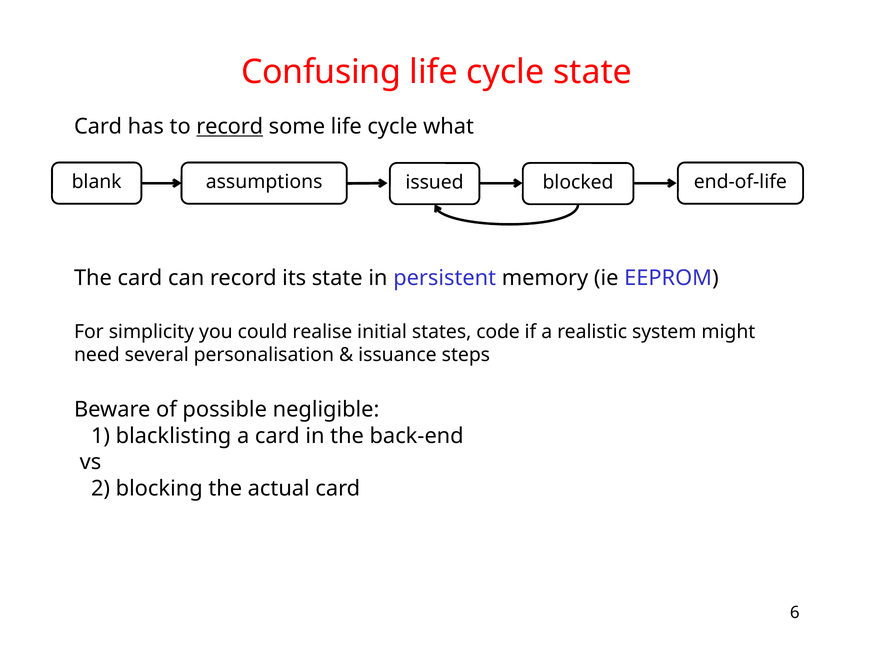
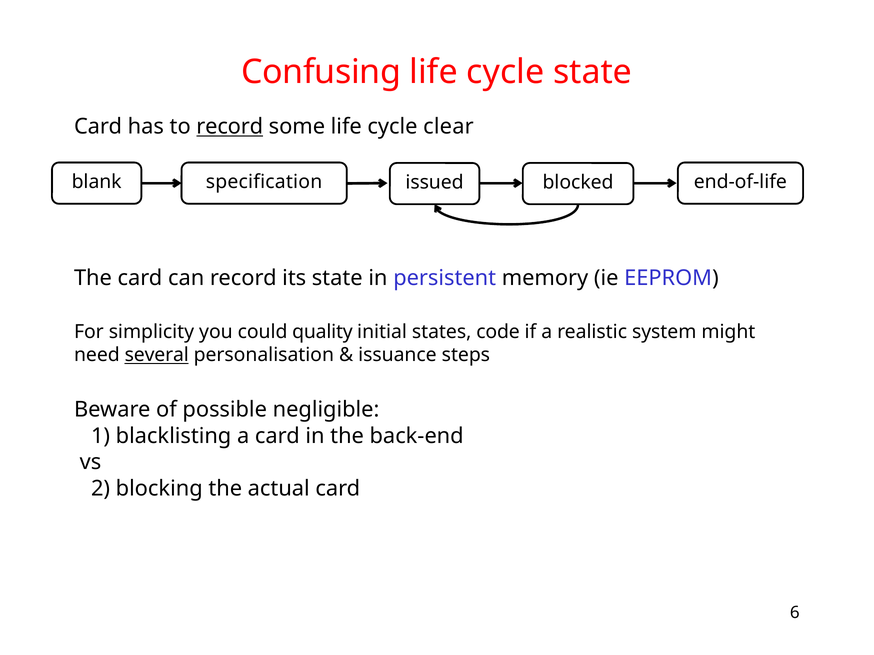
what: what -> clear
assumptions: assumptions -> specification
realise: realise -> quality
several underline: none -> present
